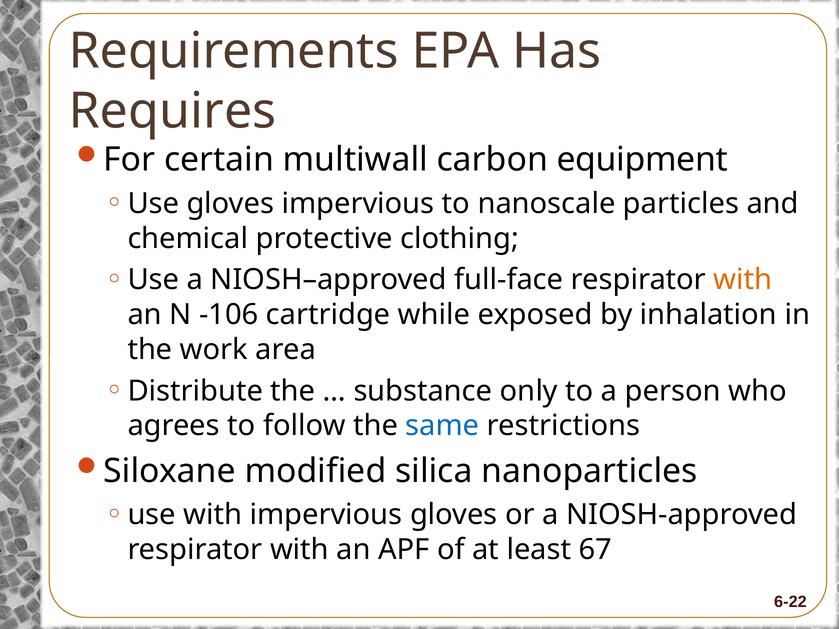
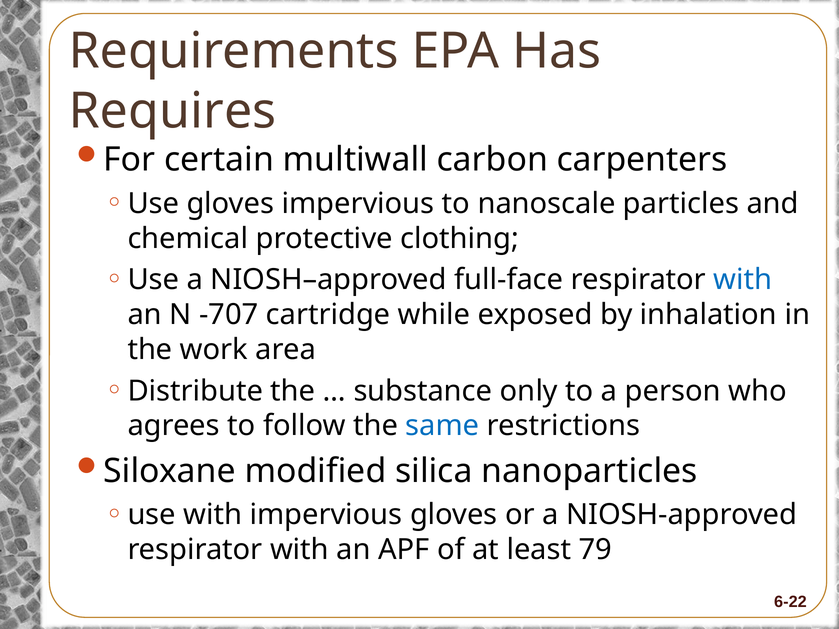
equipment: equipment -> carpenters
with at (743, 280) colour: orange -> blue
-106: -106 -> -707
67: 67 -> 79
